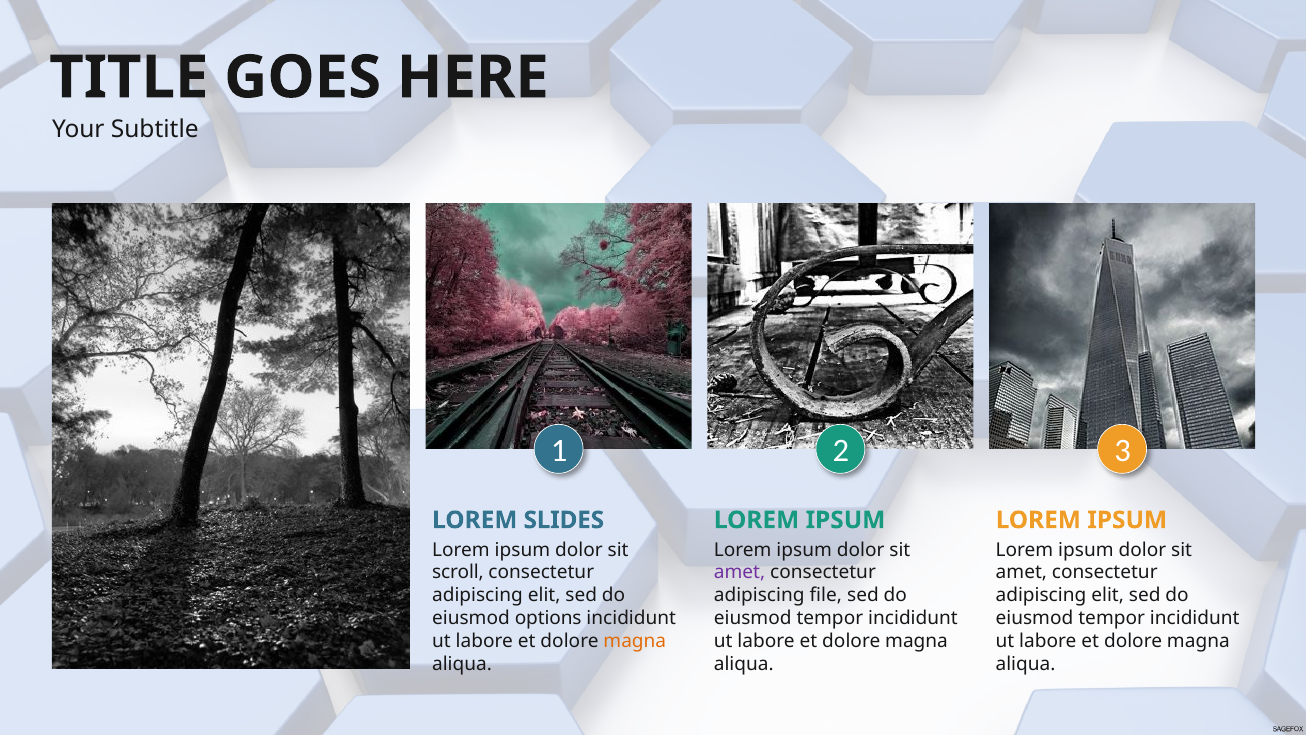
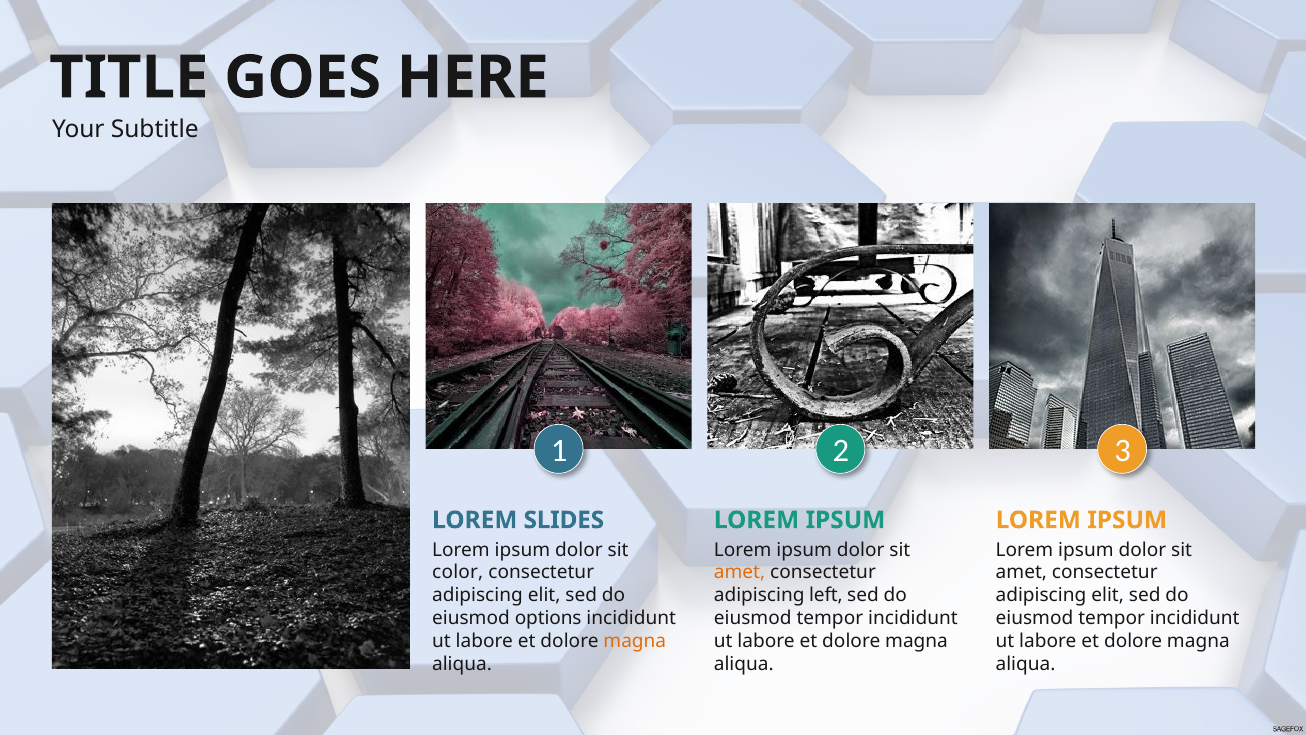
scroll: scroll -> color
amet at (740, 572) colour: purple -> orange
file: file -> left
